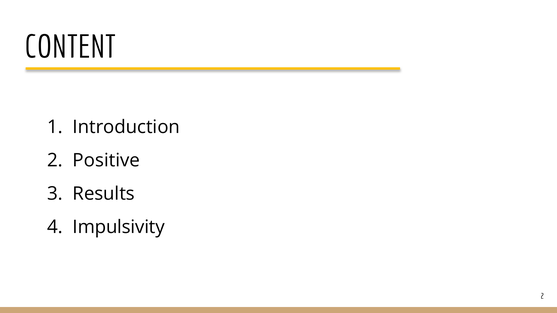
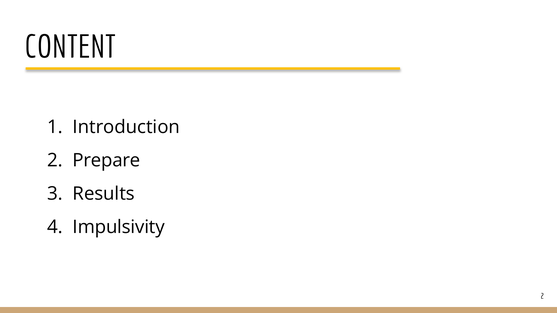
Positive: Positive -> Prepare
